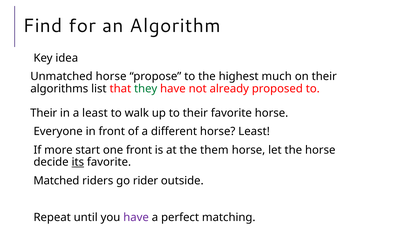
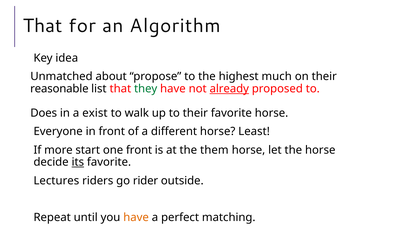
Find at (43, 26): Find -> That
Unmatched horse: horse -> about
algorithms: algorithms -> reasonable
already underline: none -> present
Their at (44, 113): Their -> Does
a least: least -> exist
Matched: Matched -> Lectures
have at (136, 217) colour: purple -> orange
